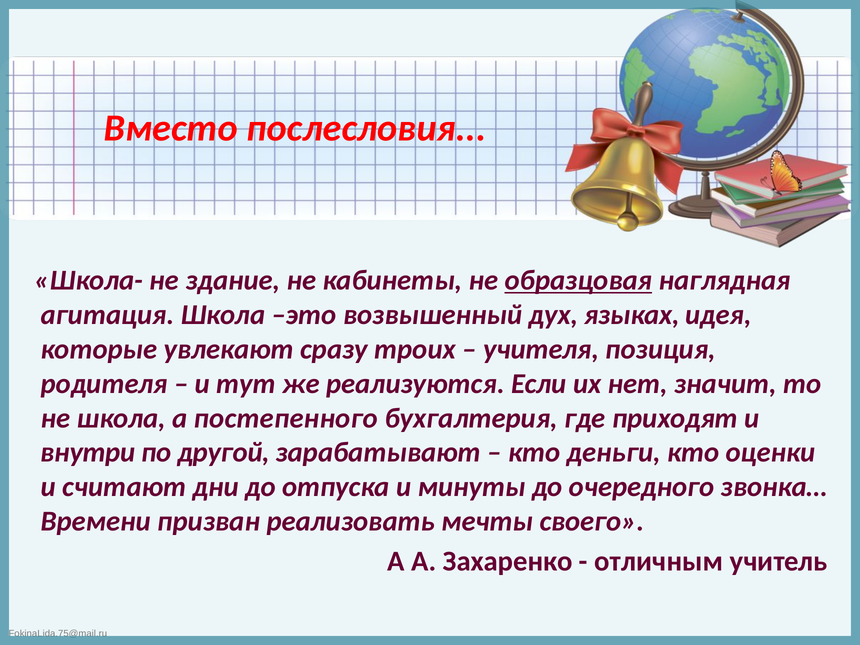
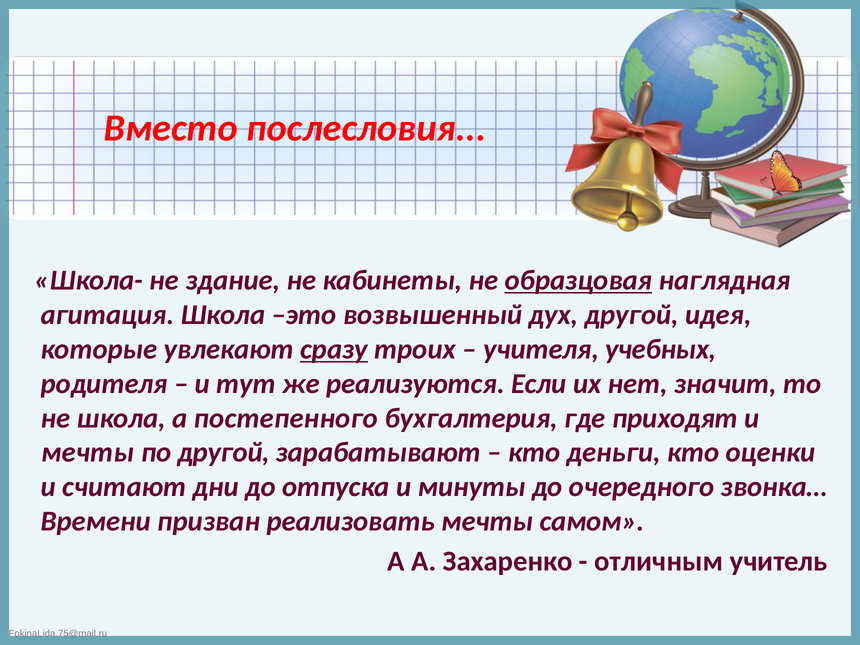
дух языках: языках -> другой
сразу underline: none -> present
позиция: позиция -> учебных
внутри at (88, 452): внутри -> мечты
своего: своего -> самом
